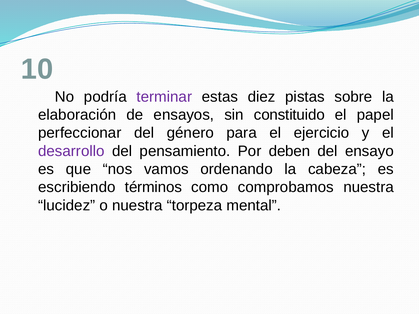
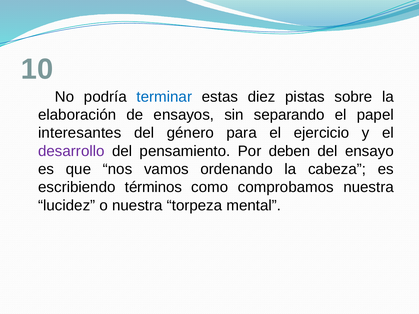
terminar colour: purple -> blue
constituido: constituido -> separando
perfeccionar: perfeccionar -> interesantes
